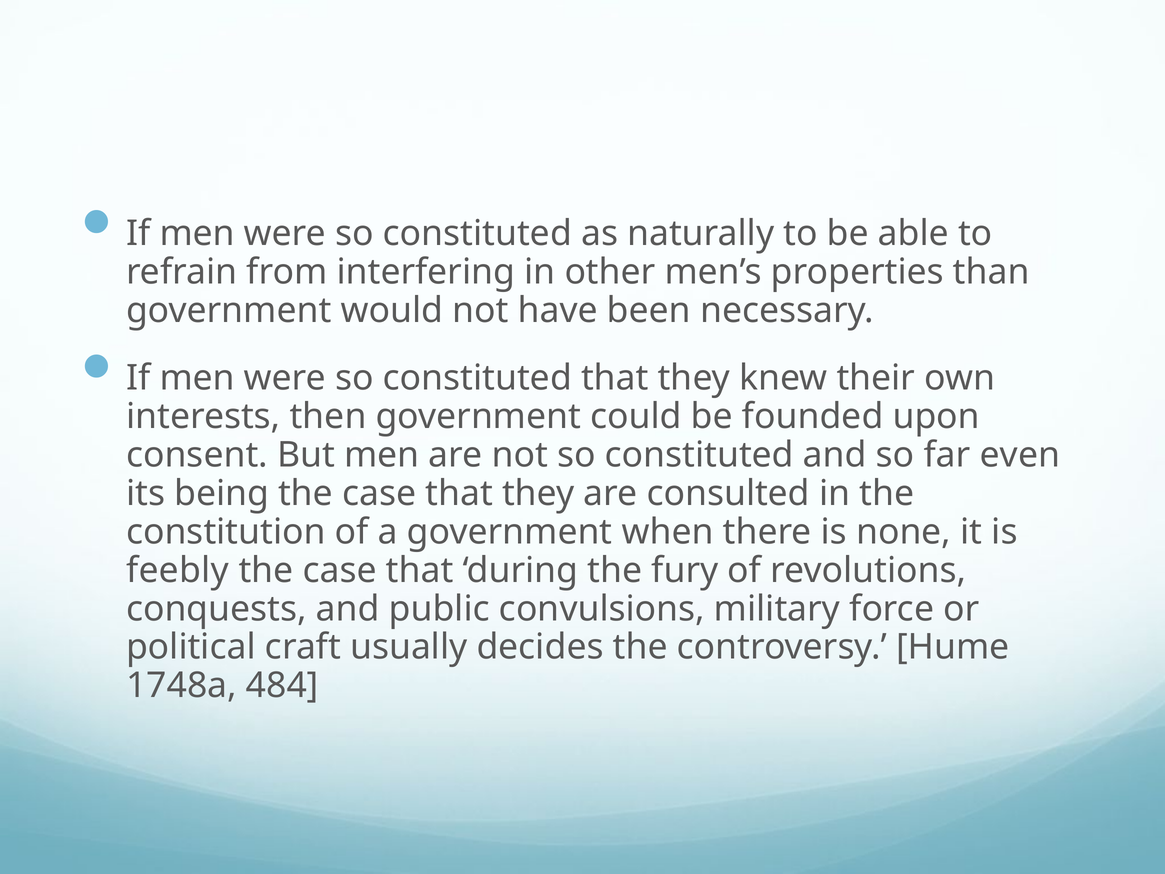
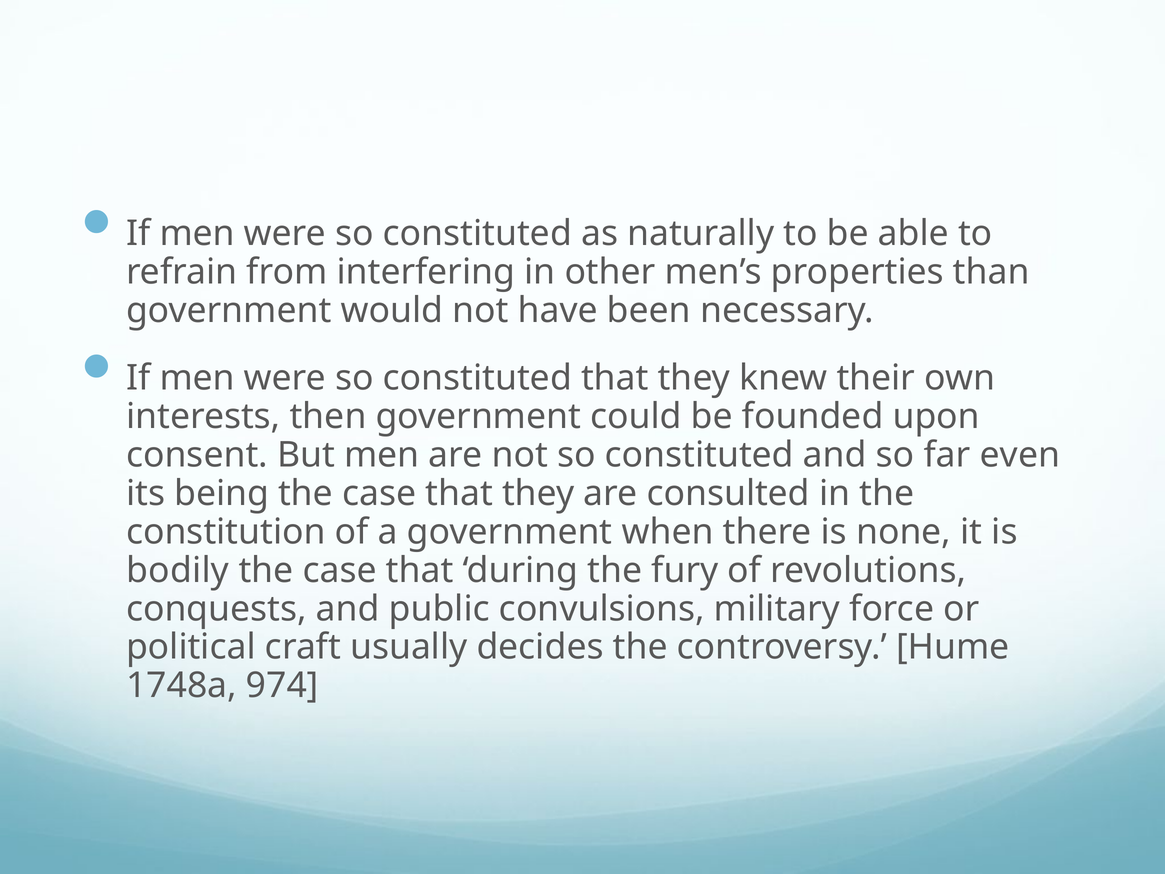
feebly: feebly -> bodily
484: 484 -> 974
